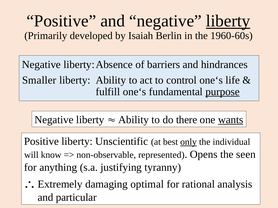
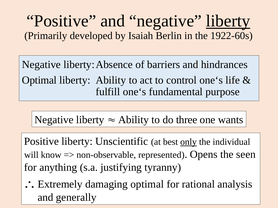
1960-60s: 1960-60s -> 1922-60s
Smaller at (39, 80): Smaller -> Optimal
purpose underline: present -> none
there: there -> three
wants underline: present -> none
particular: particular -> generally
